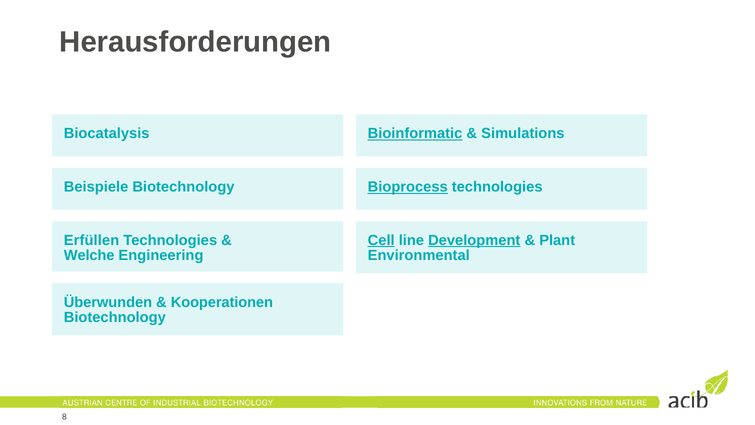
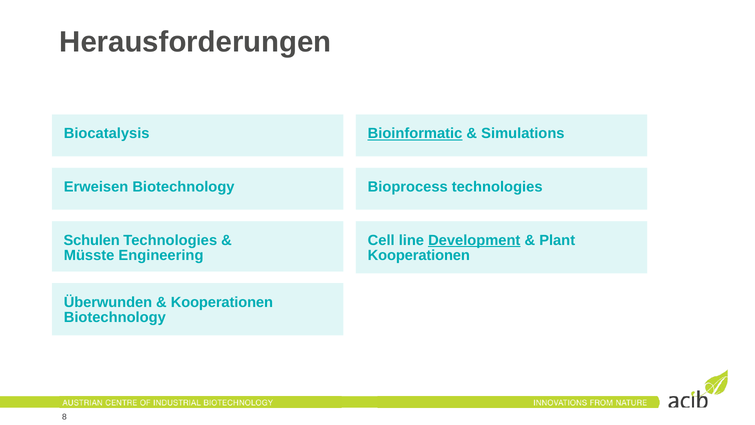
Beispiele: Beispiele -> Erweisen
Bioprocess underline: present -> none
Erfüllen: Erfüllen -> Schulen
Cell underline: present -> none
Welche: Welche -> Müsste
Environmental at (419, 255): Environmental -> Kooperationen
